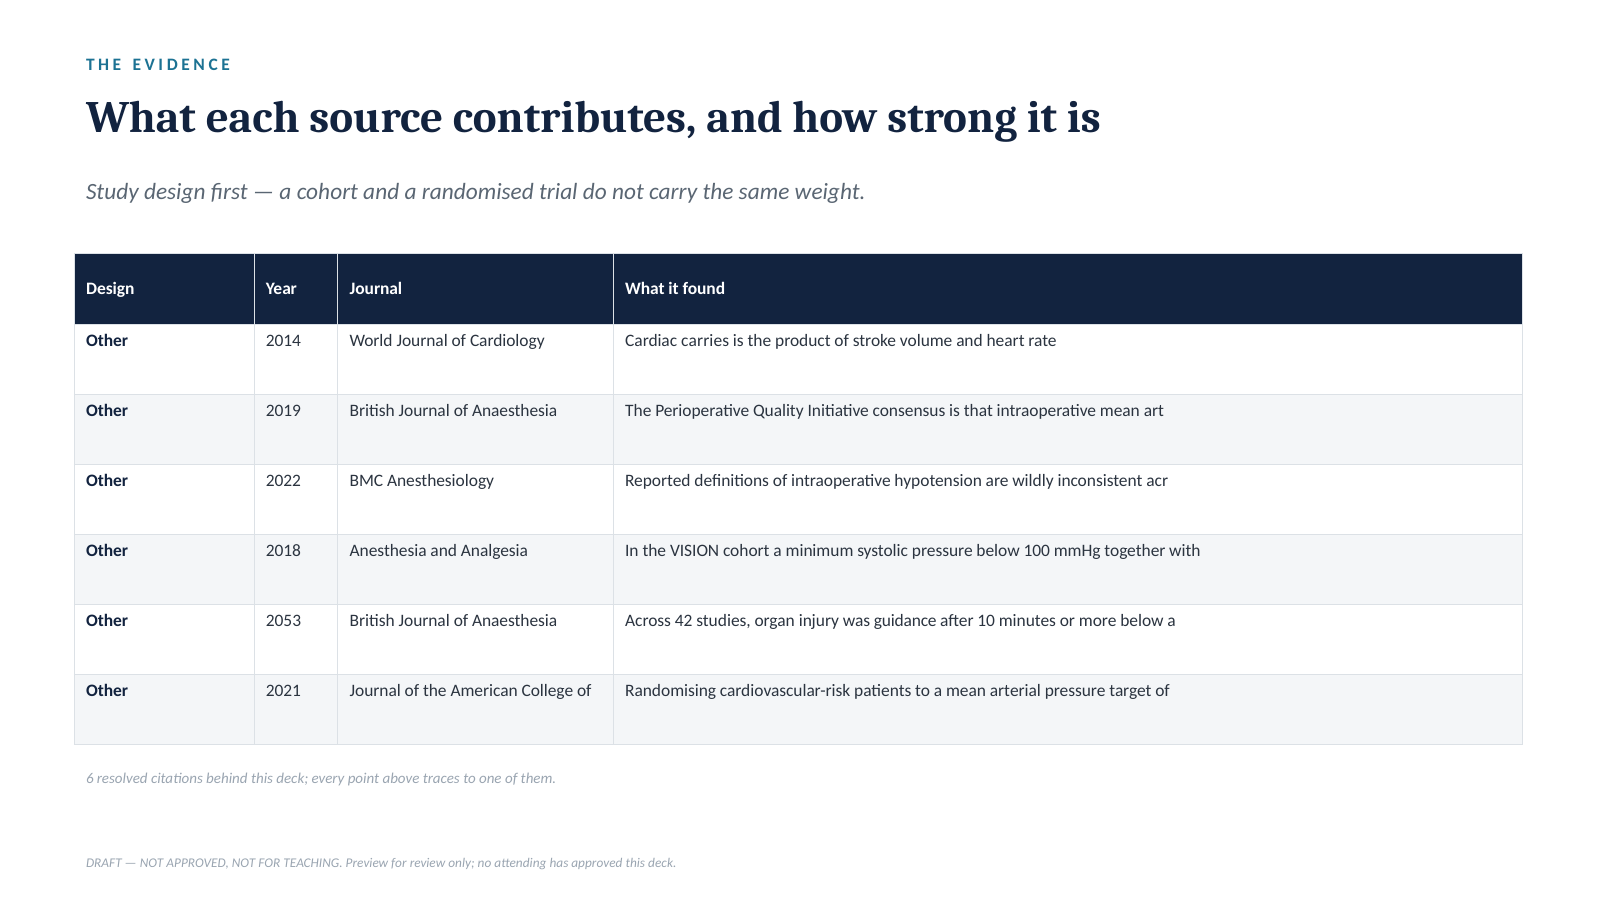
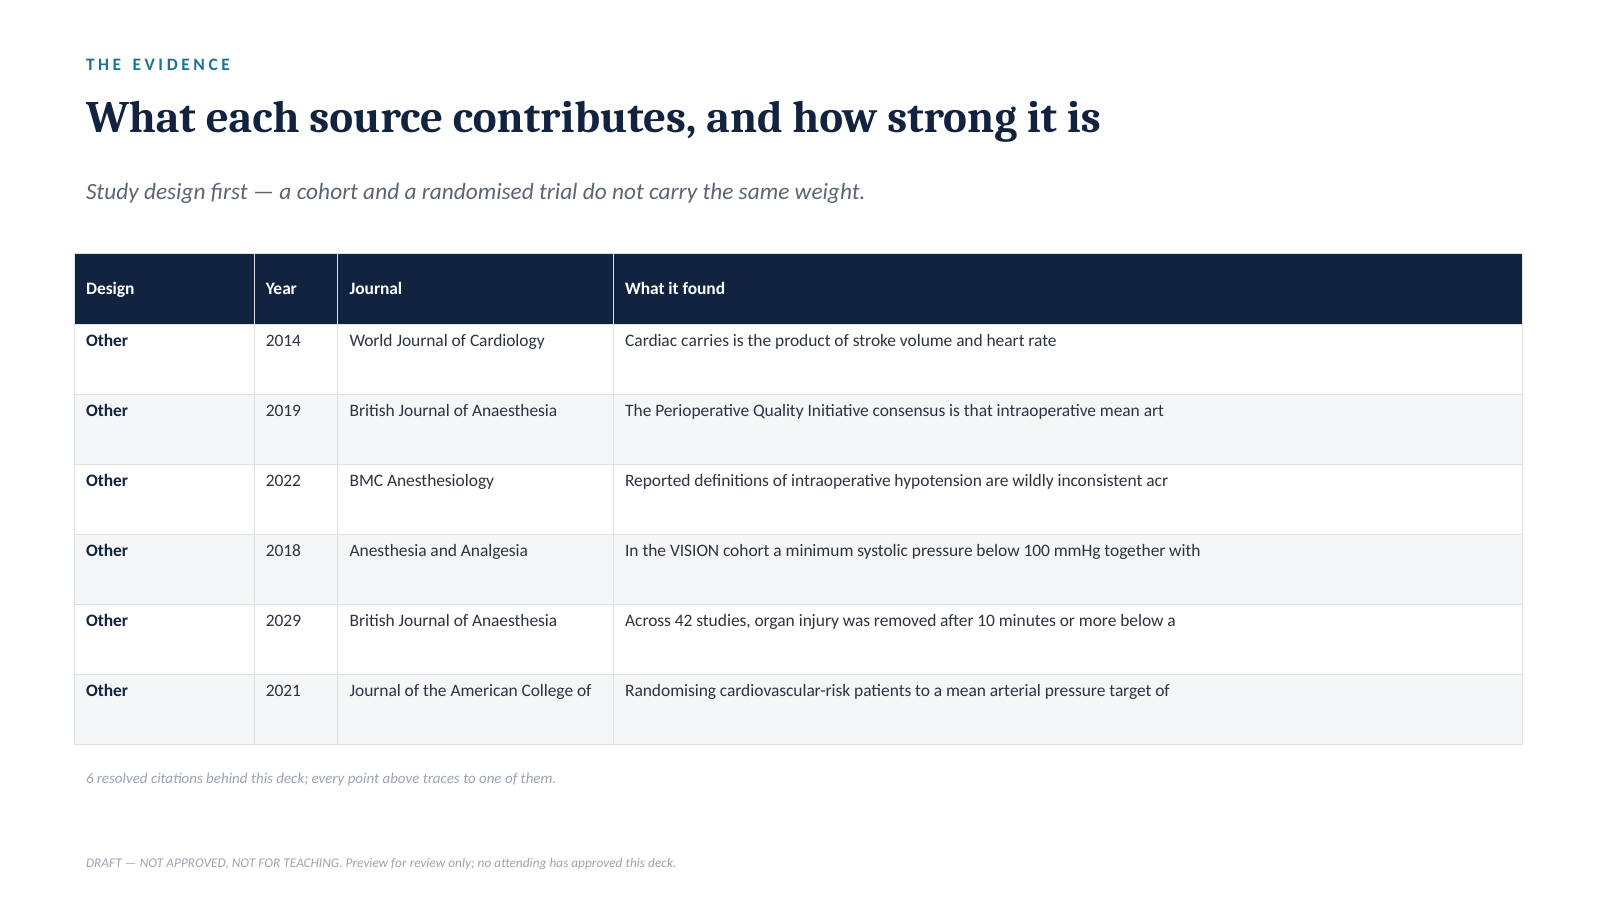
2053: 2053 -> 2029
guidance: guidance -> removed
